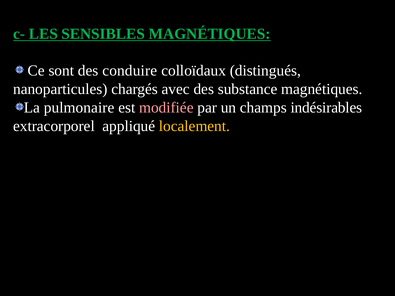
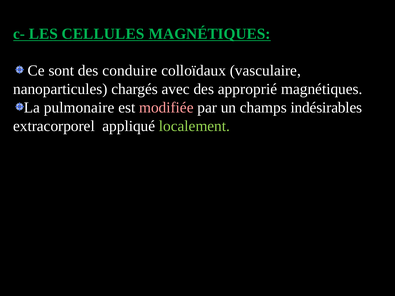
SENSIBLES: SENSIBLES -> CELLULES
distingués: distingués -> vasculaire
substance: substance -> approprié
localement colour: yellow -> light green
